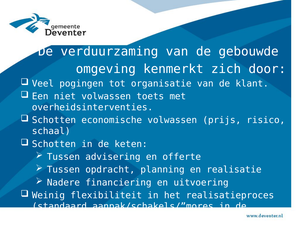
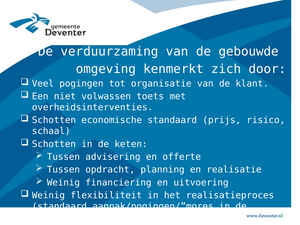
economische volwassen: volwassen -> standaard
Nadere at (63, 183): Nadere -> Weinig
aanpak/schakels/”mores: aanpak/schakels/”mores -> aanpak/pogingen/”mores
